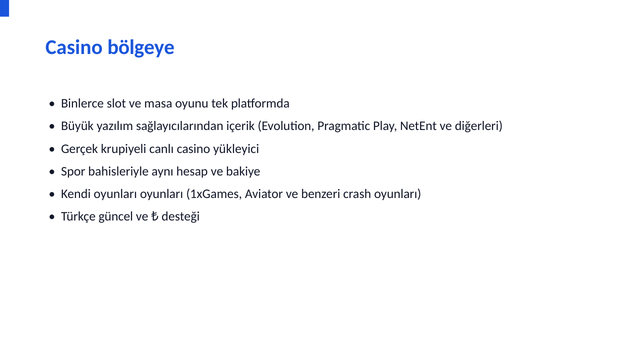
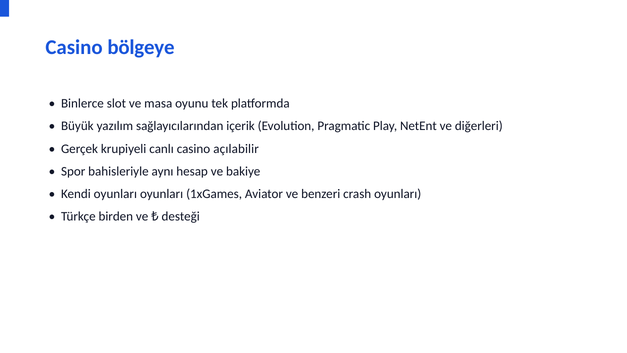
yükleyici: yükleyici -> açılabilir
güncel: güncel -> birden
